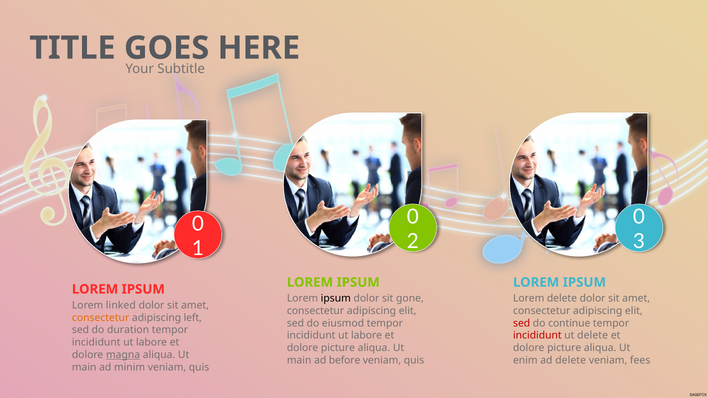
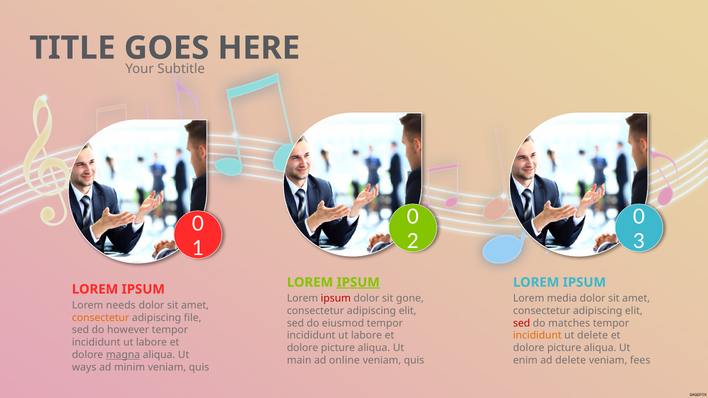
IPSUM at (358, 283) underline: none -> present
ipsum at (336, 299) colour: black -> red
Lorem delete: delete -> media
linked: linked -> needs
left: left -> file
continue: continue -> matches
duration: duration -> however
incididunt at (537, 336) colour: red -> orange
before: before -> online
main at (84, 367): main -> ways
